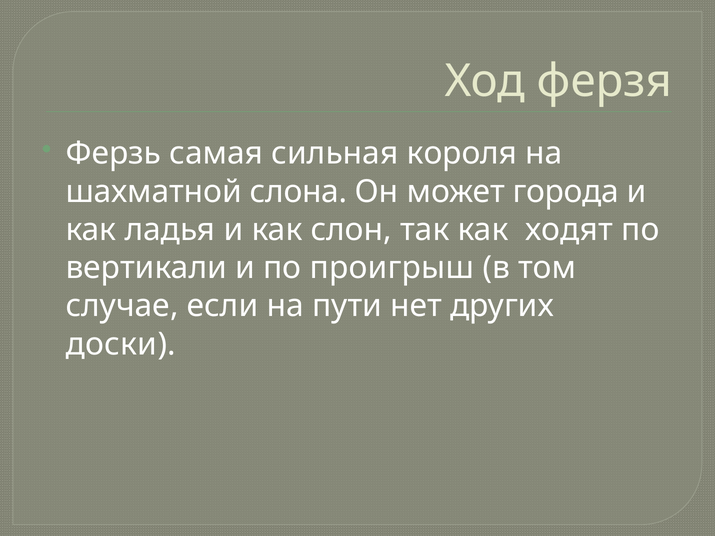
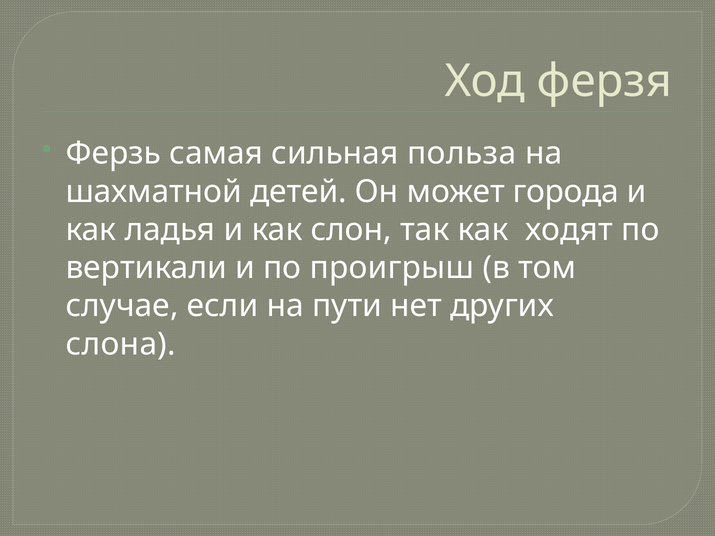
короля: короля -> польза
слона: слона -> детей
доски: доски -> слона
